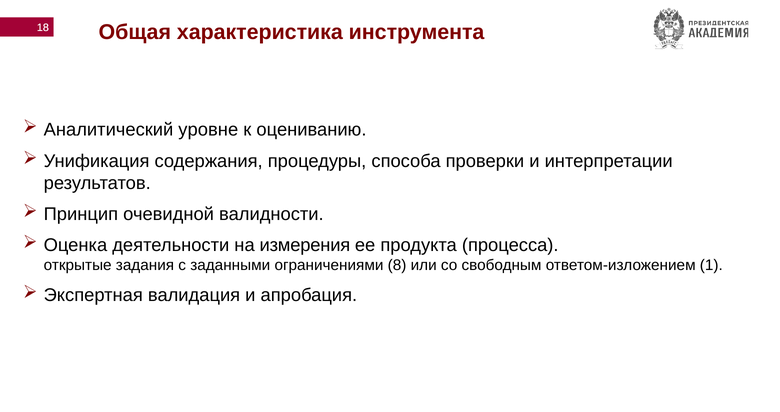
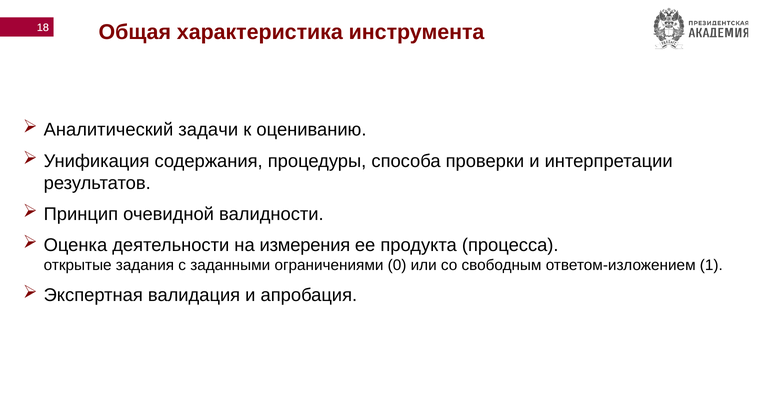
уровне: уровне -> задачи
8: 8 -> 0
